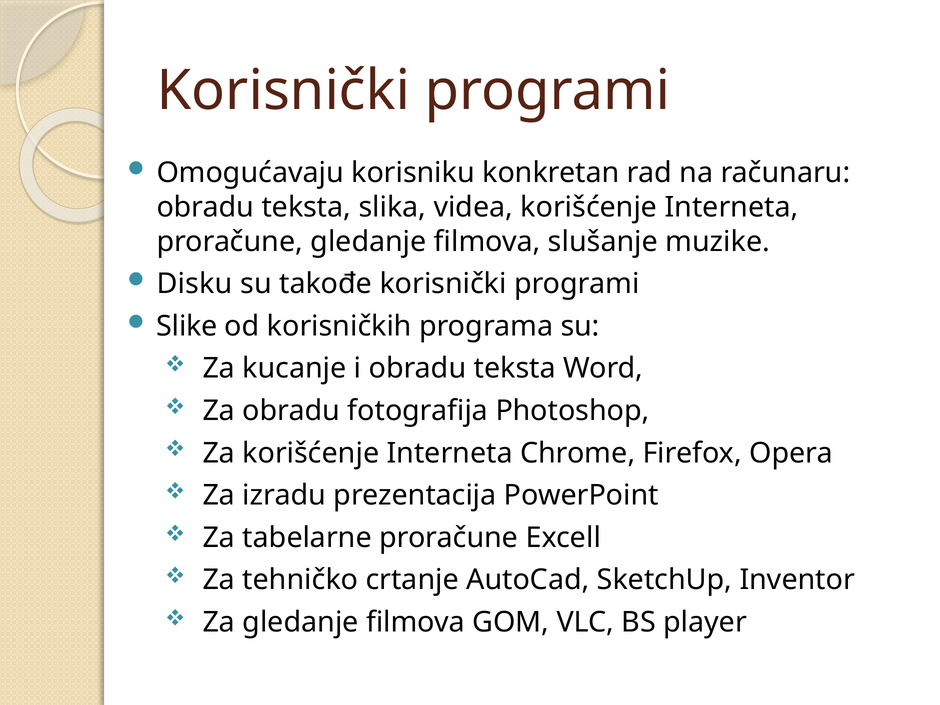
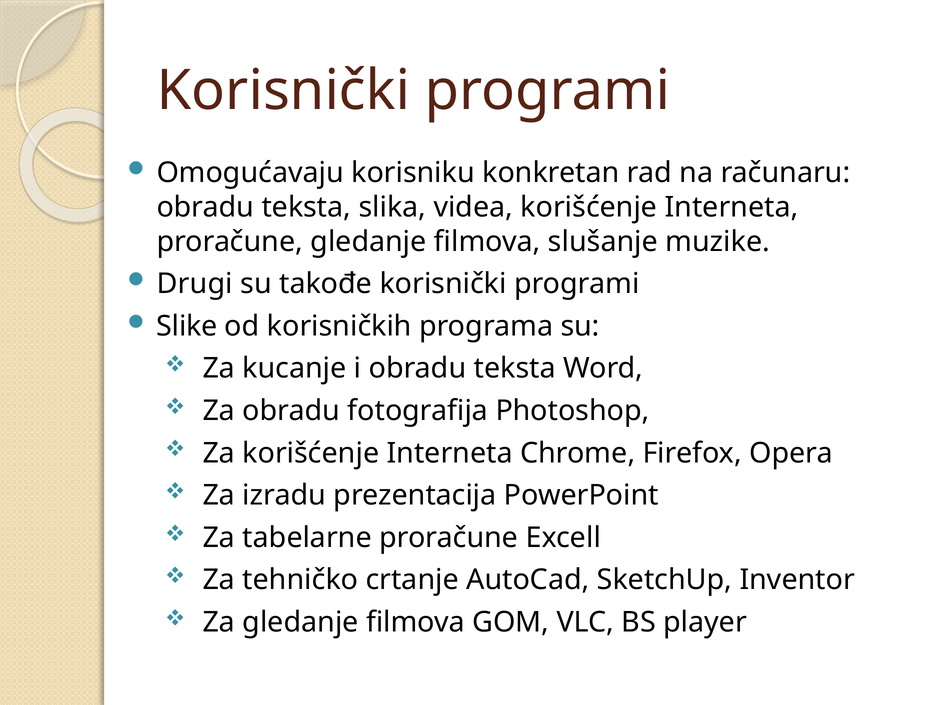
Disku: Disku -> Drugi
